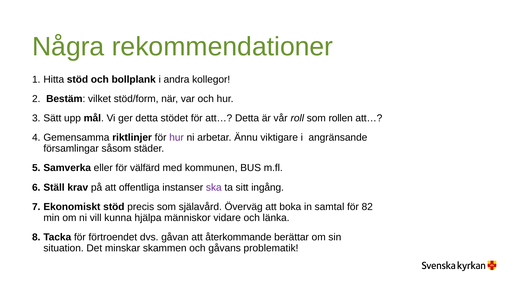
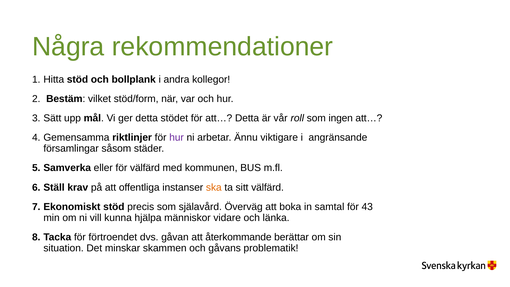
rollen: rollen -> ingen
ska colour: purple -> orange
sitt ingång: ingång -> välfärd
82: 82 -> 43
